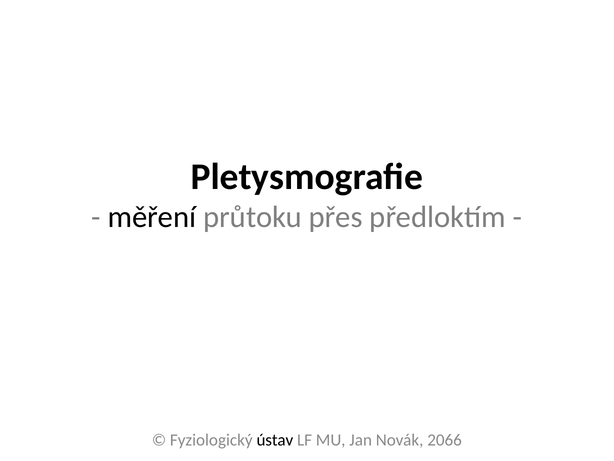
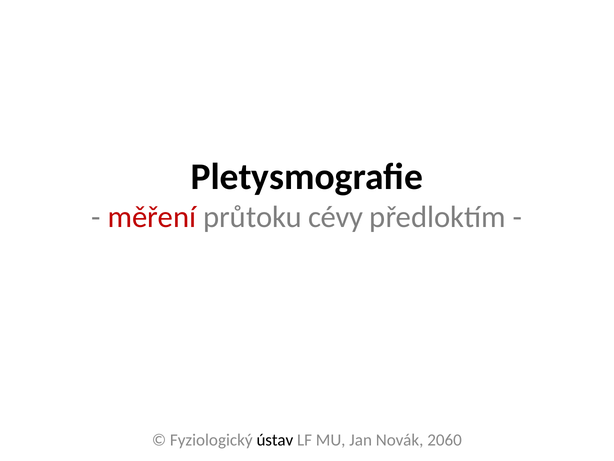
měření colour: black -> red
přes: přes -> cévy
2066: 2066 -> 2060
